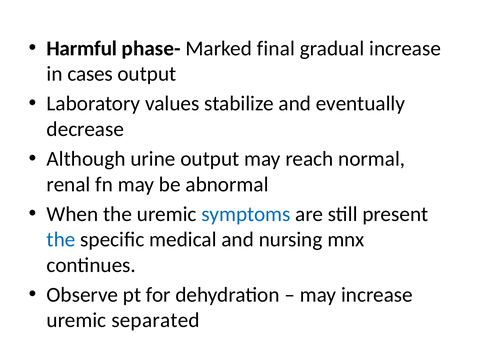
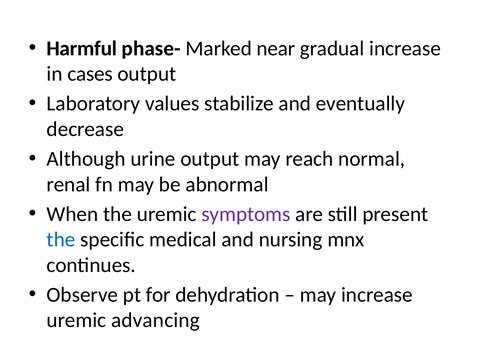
final: final -> near
symptoms colour: blue -> purple
separated: separated -> advancing
